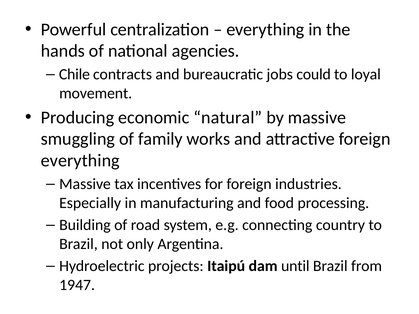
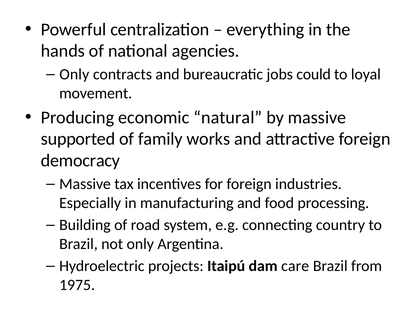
Chile at (74, 74): Chile -> Only
smuggling: smuggling -> supported
everything at (80, 161): everything -> democracy
until: until -> care
1947: 1947 -> 1975
